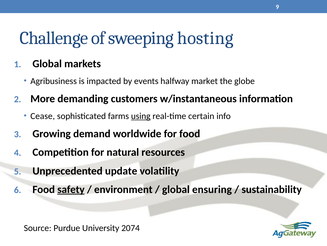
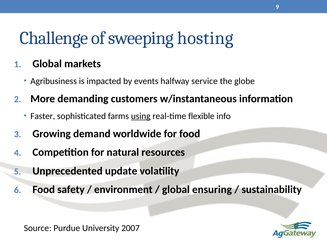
market: market -> service
Cease: Cease -> Faster
certain: certain -> flexible
safety underline: present -> none
2074: 2074 -> 2007
